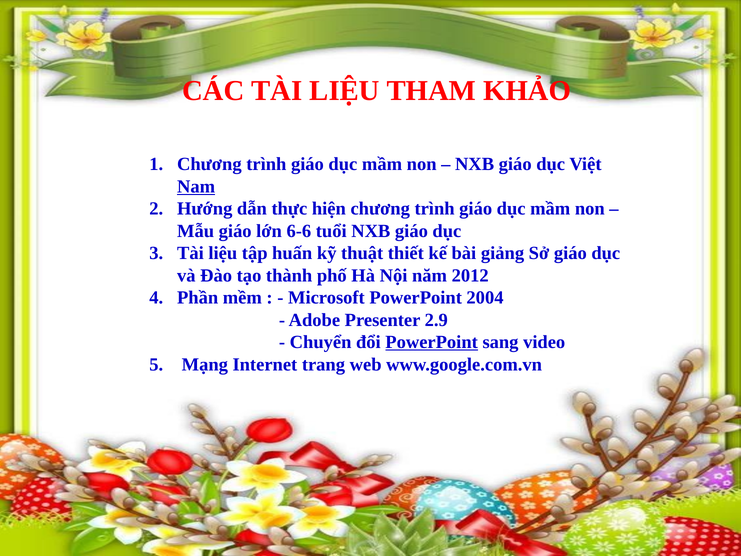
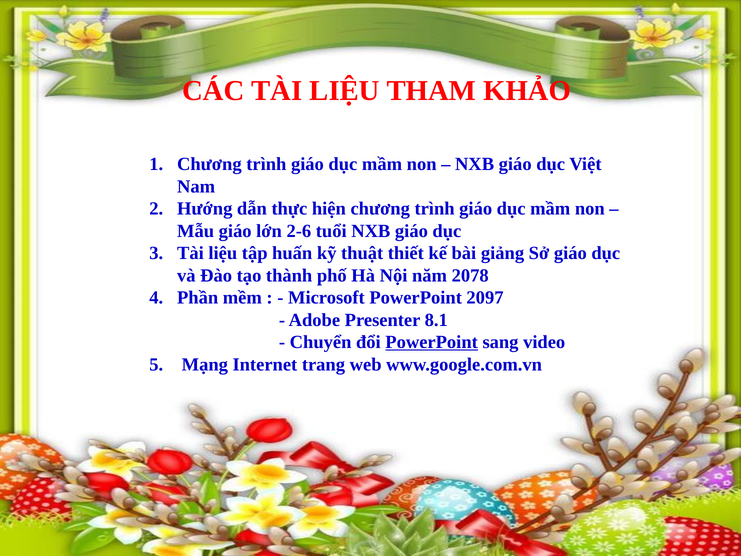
Nam underline: present -> none
6-6: 6-6 -> 2-6
2012: 2012 -> 2078
2004: 2004 -> 2097
2.9: 2.9 -> 8.1
